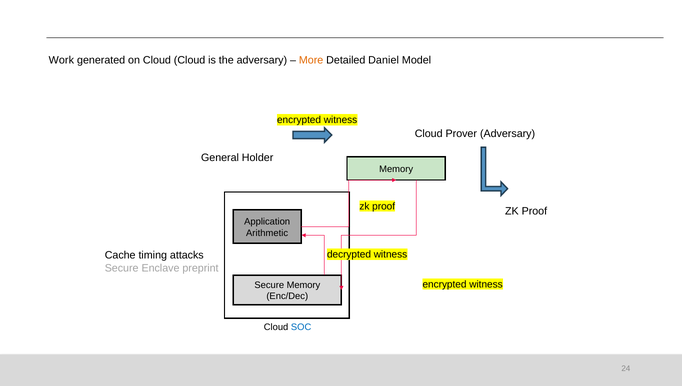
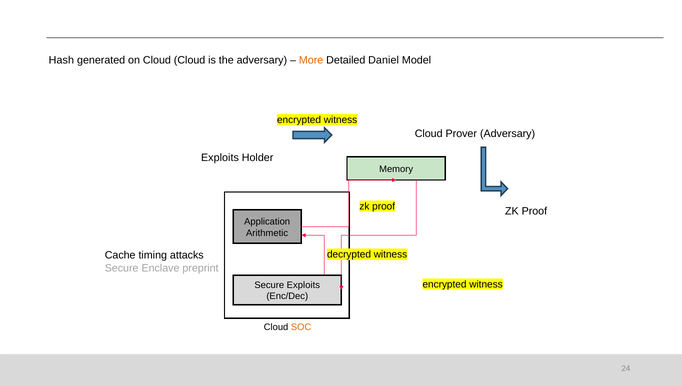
Work: Work -> Hash
General at (220, 158): General -> Exploits
Secure Memory: Memory -> Exploits
SOC colour: blue -> orange
